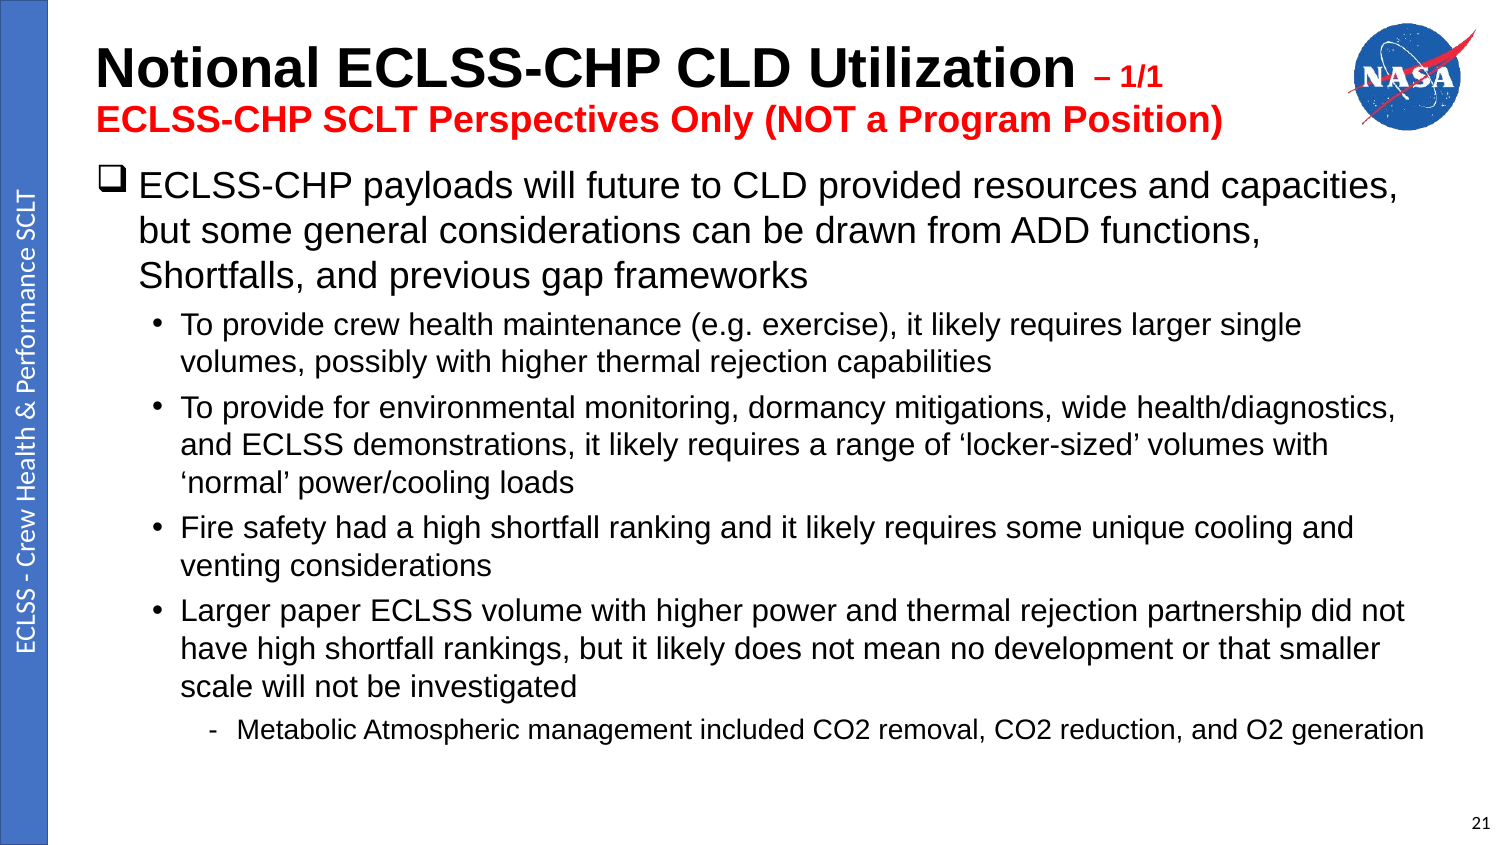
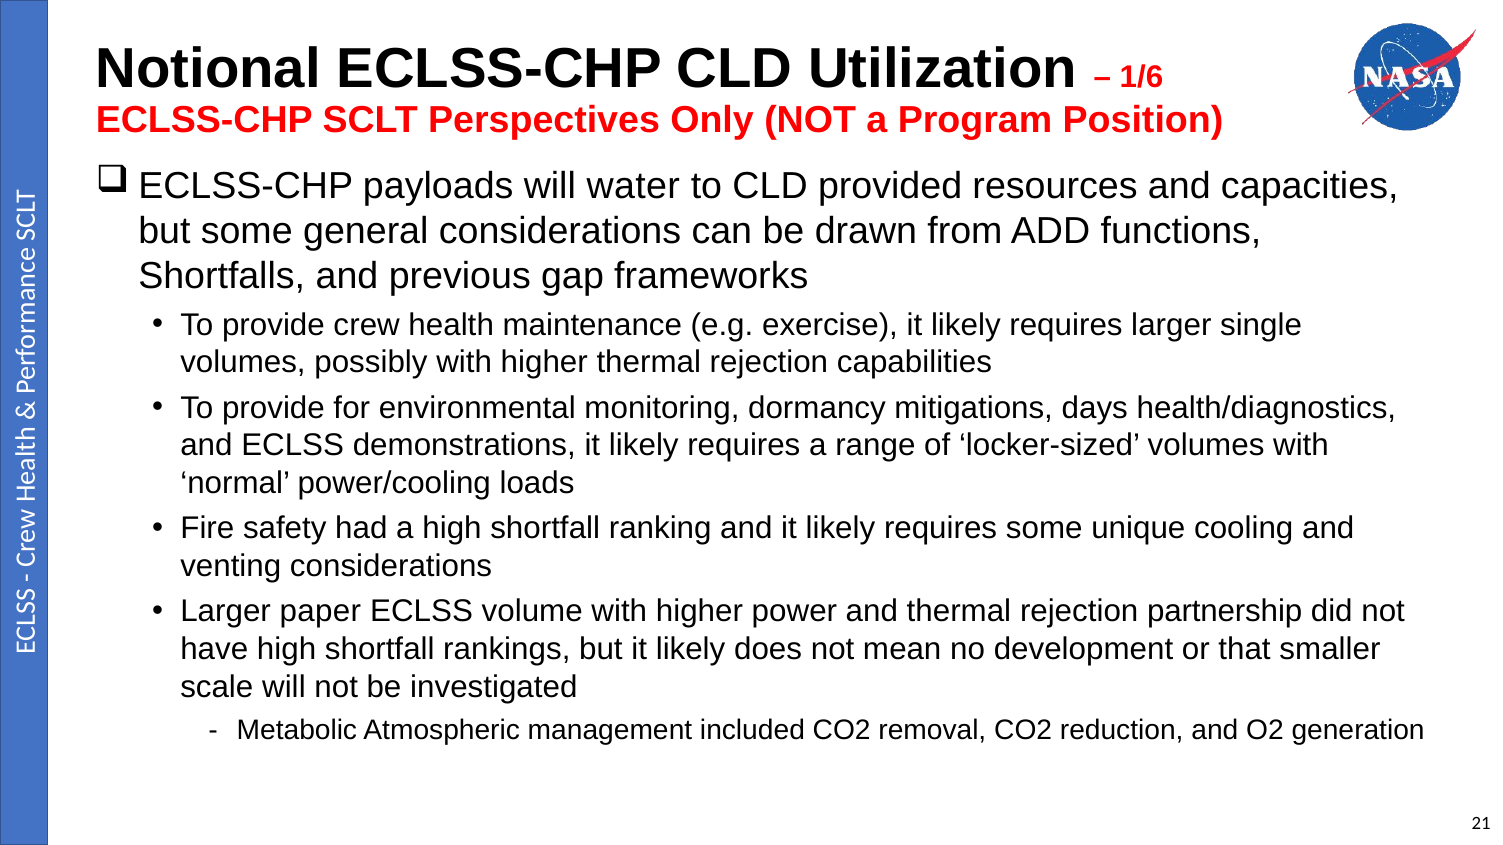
1/1: 1/1 -> 1/6
future: future -> water
wide: wide -> days
